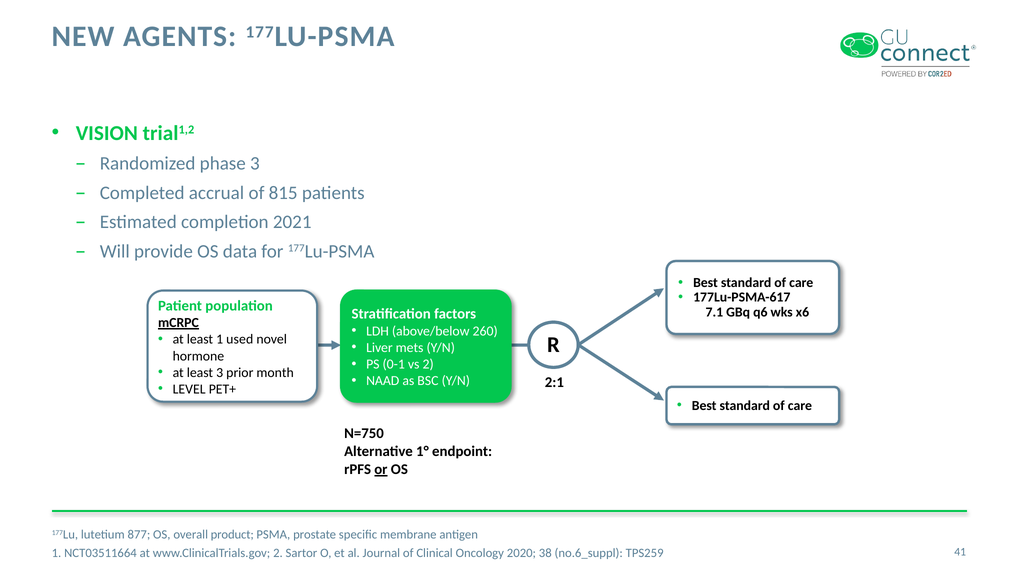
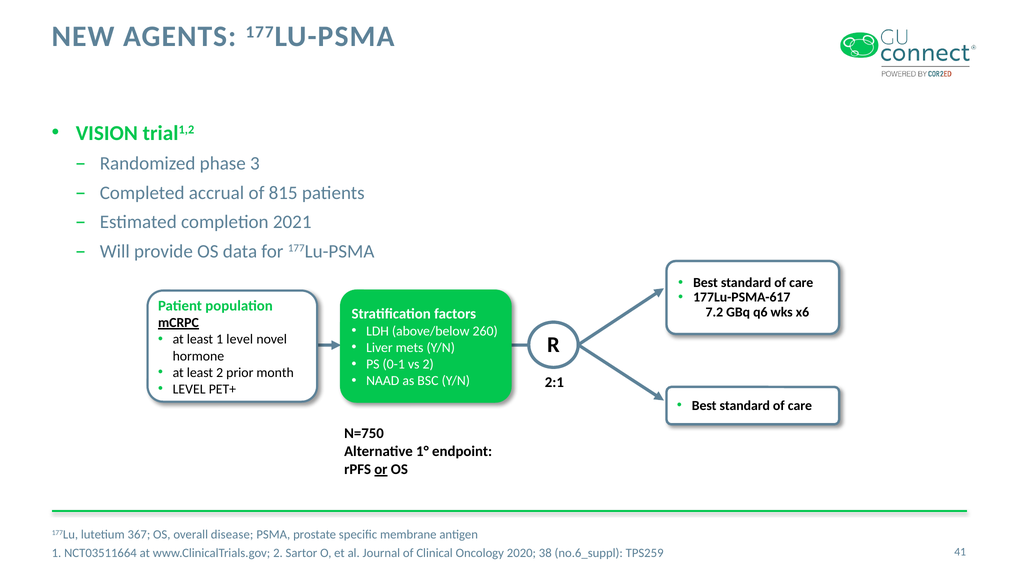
7.1: 7.1 -> 7.2
1 used: used -> level
least 3: 3 -> 2
877: 877 -> 367
product: product -> disease
